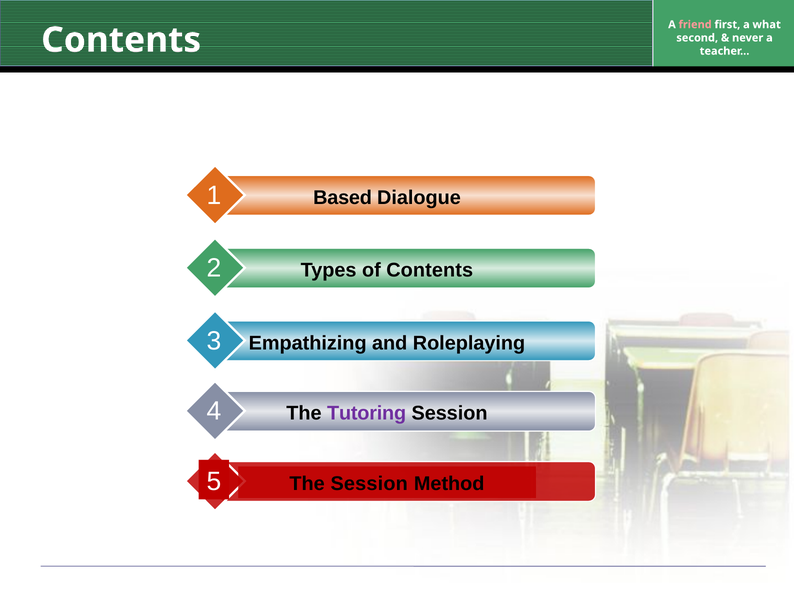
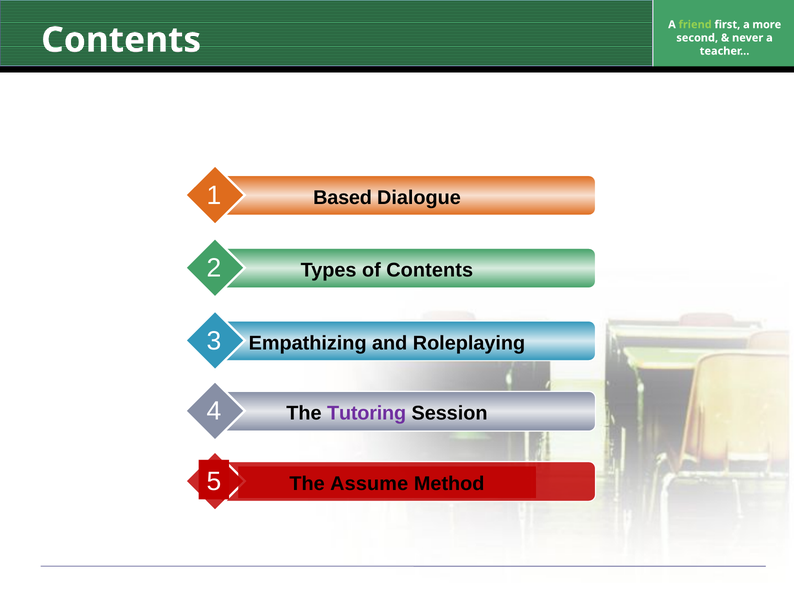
friend colour: pink -> light green
what: what -> more
The Session: Session -> Assume
